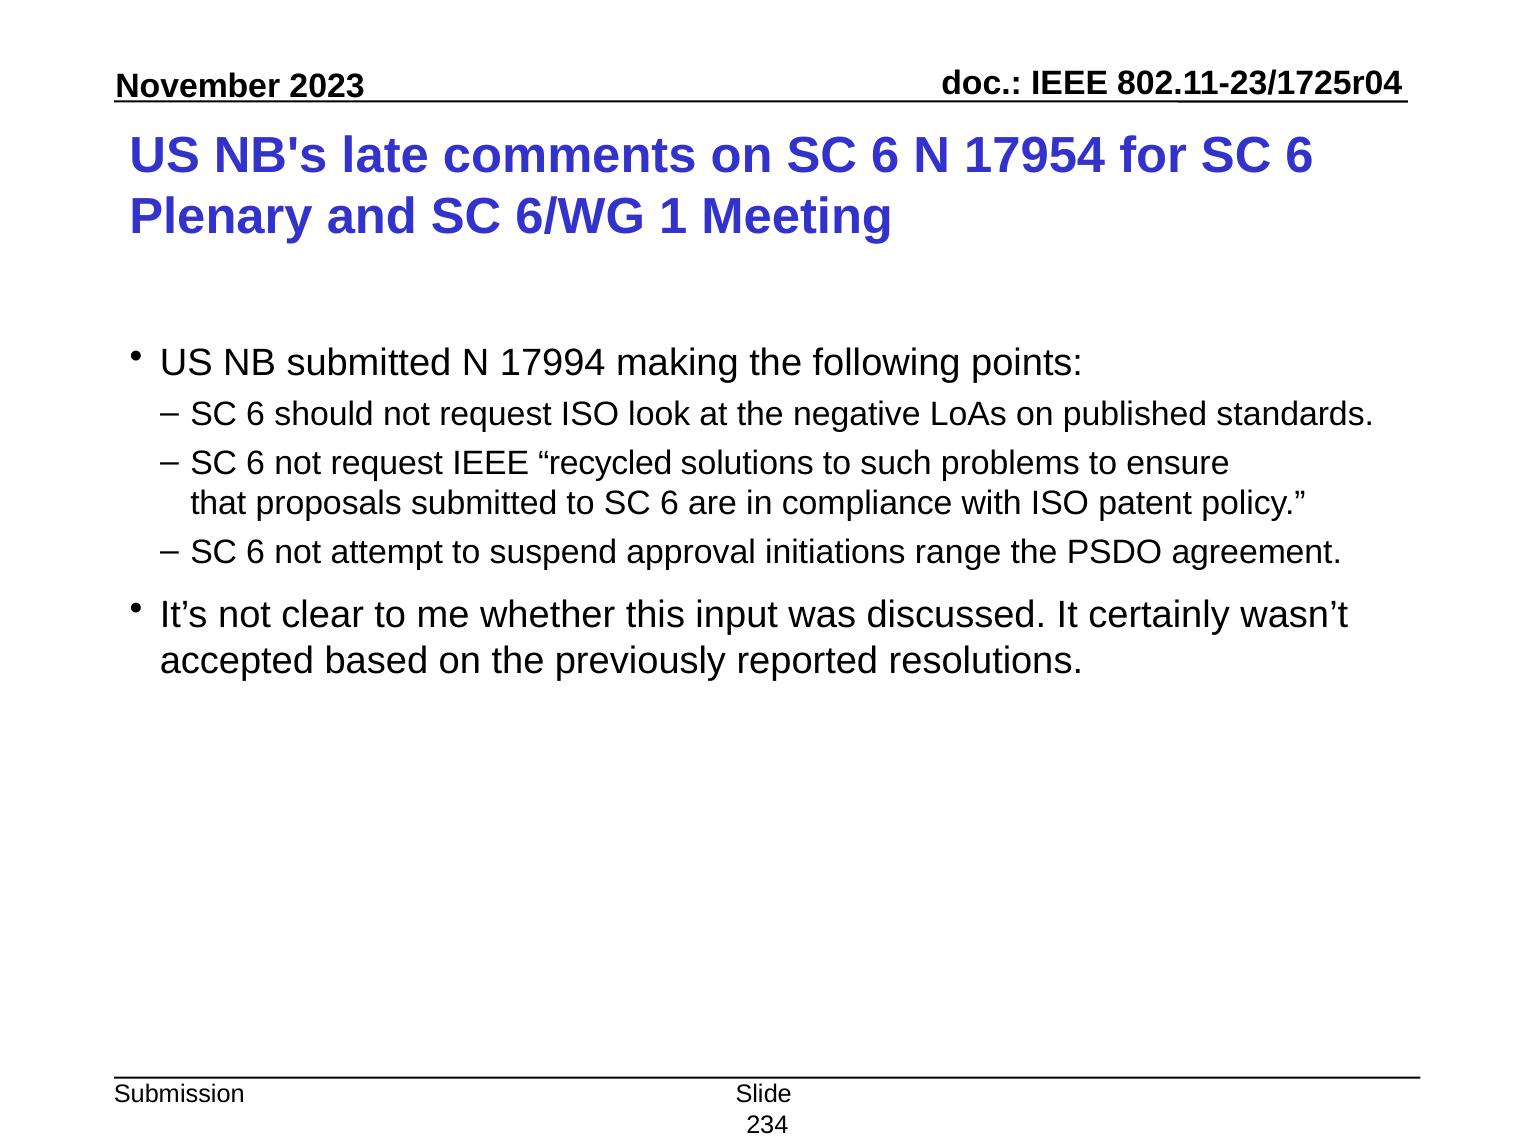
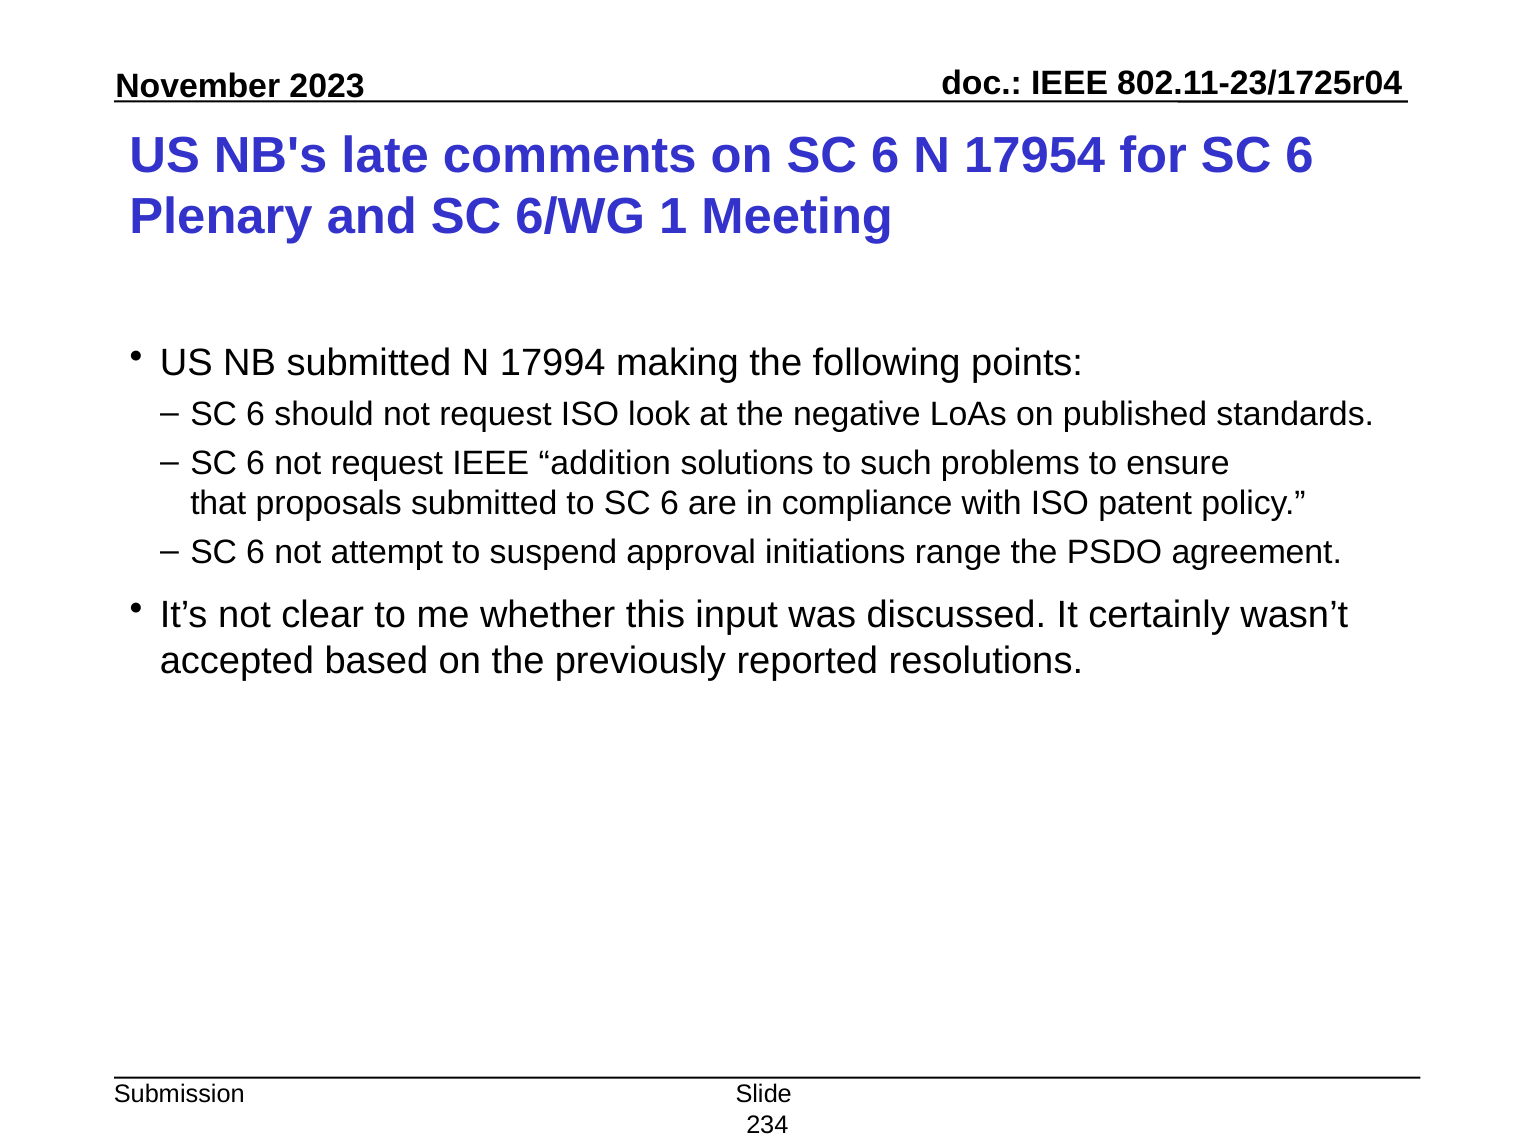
recycled: recycled -> addition
